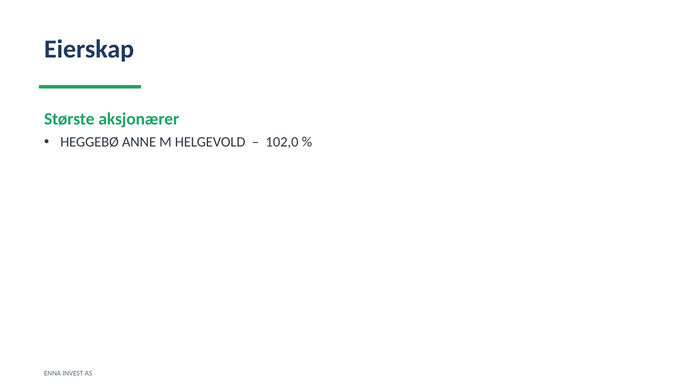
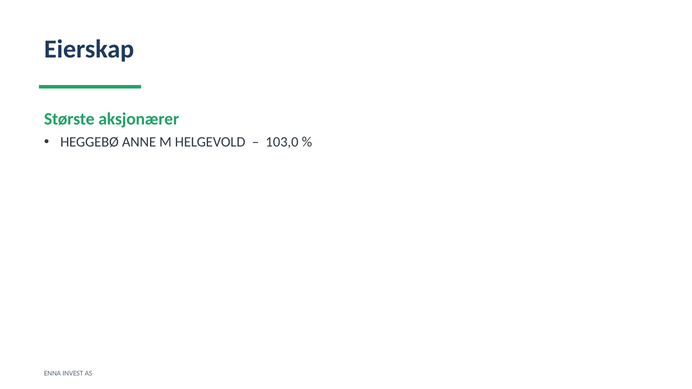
102,0: 102,0 -> 103,0
